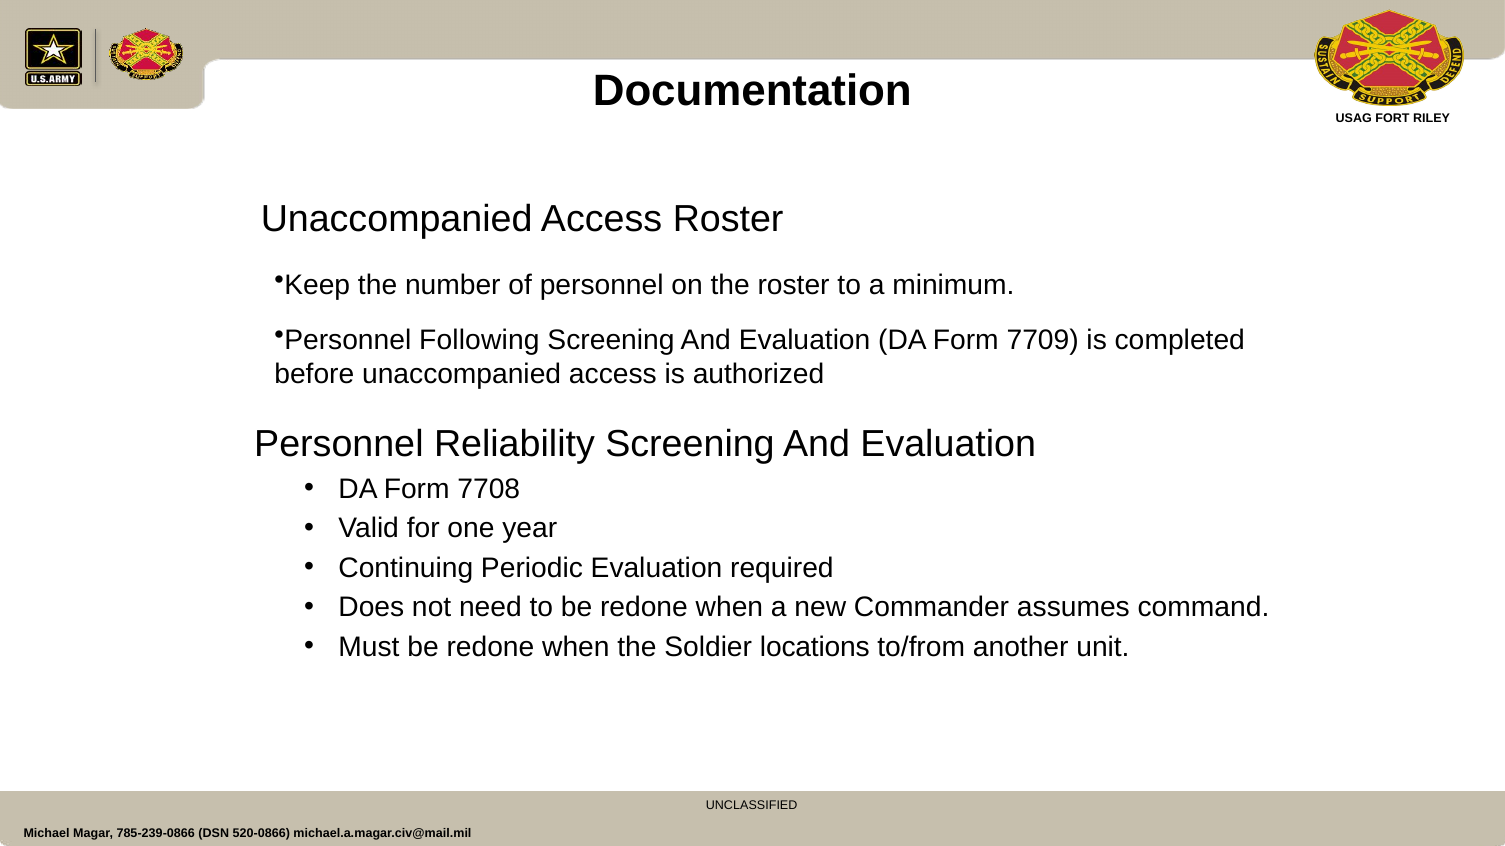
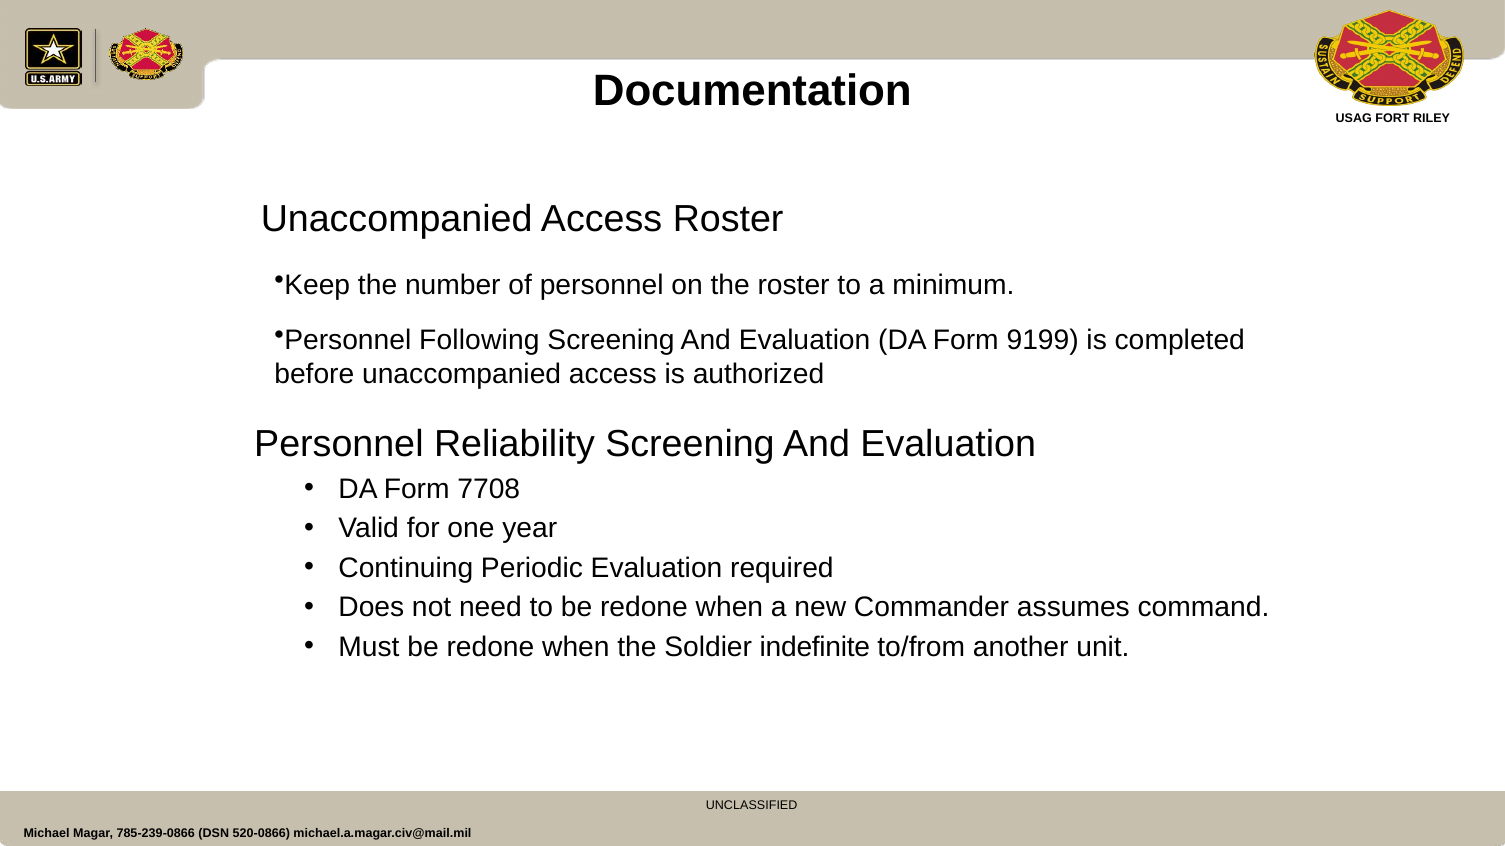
7709: 7709 -> 9199
locations: locations -> indefinite
